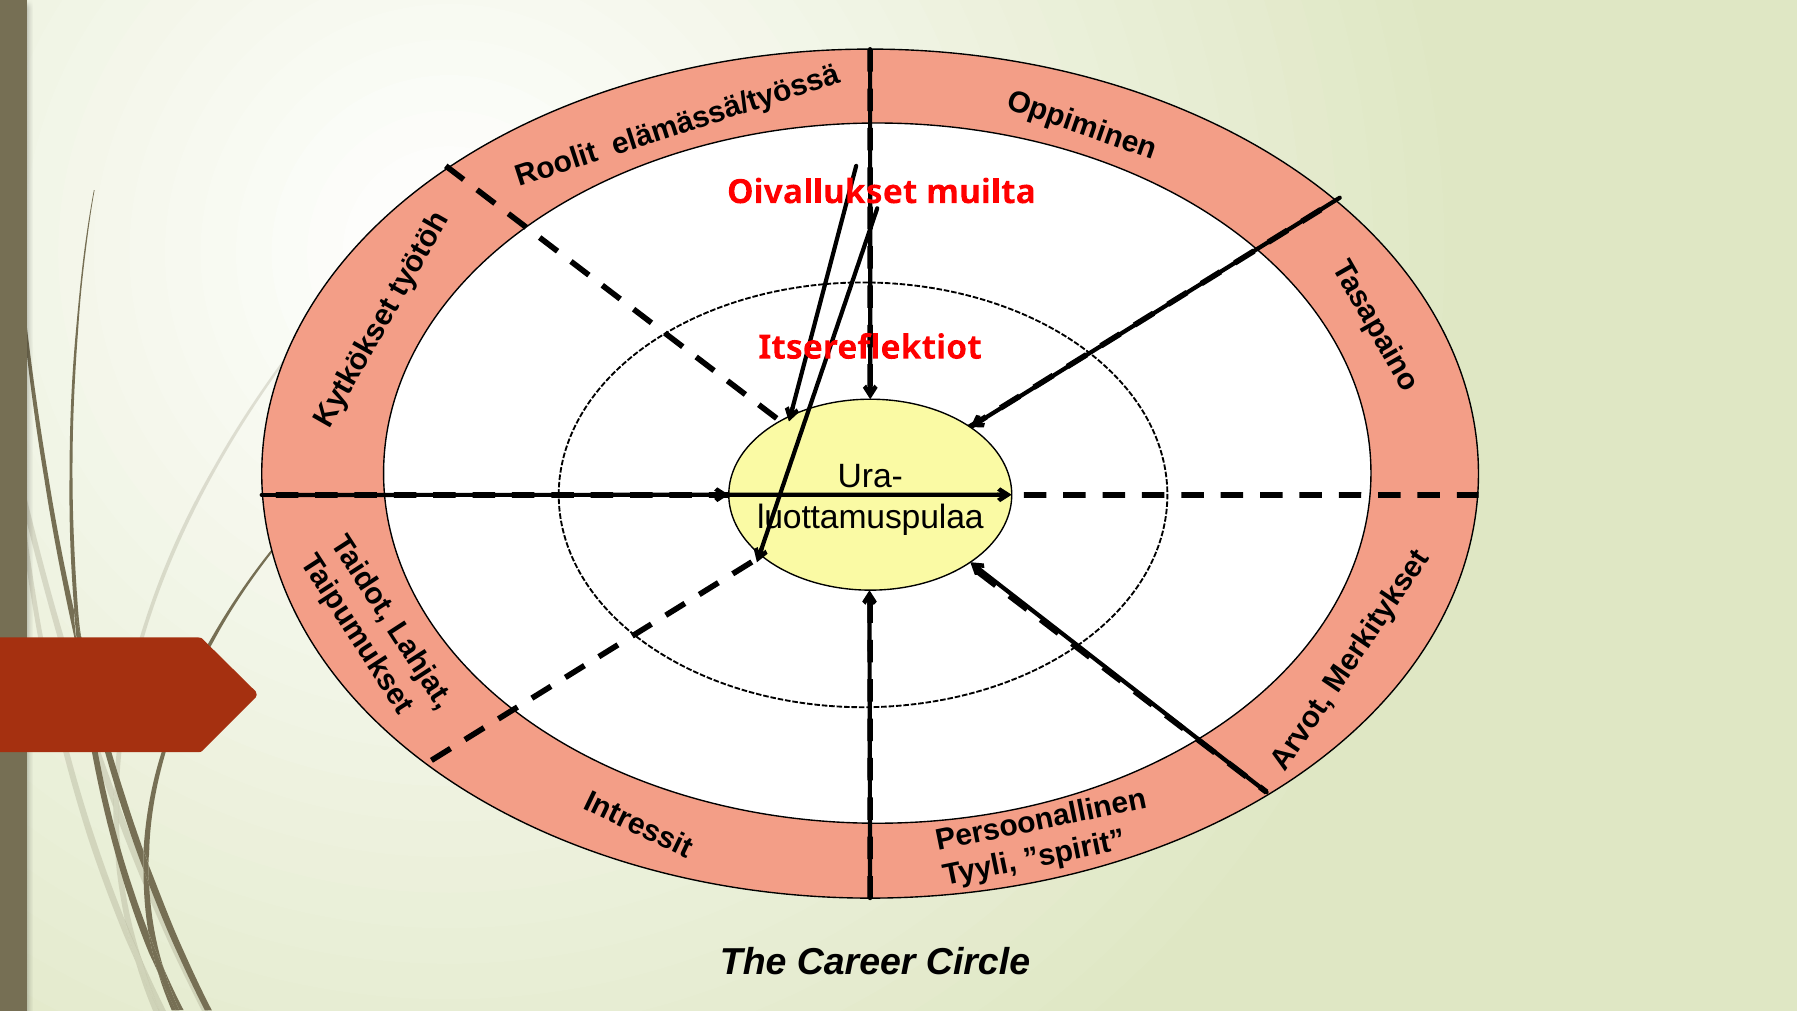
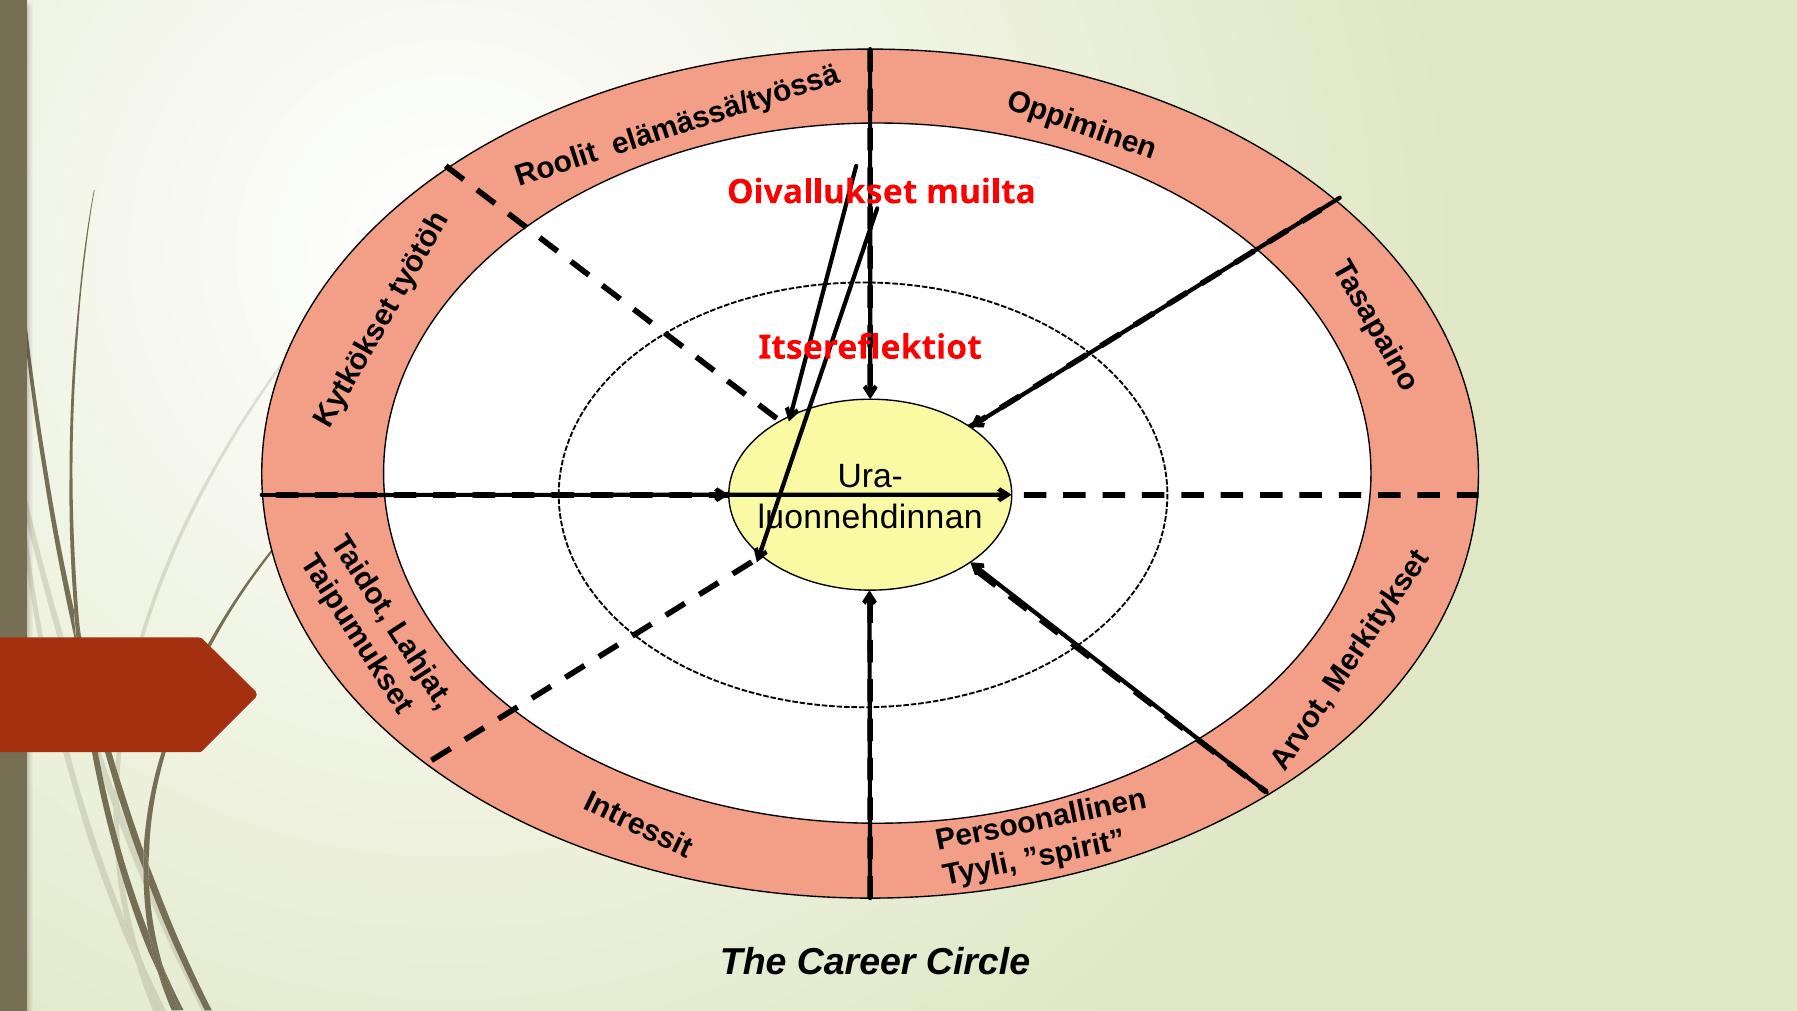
luottamuspulaa: luottamuspulaa -> luonnehdinnan
